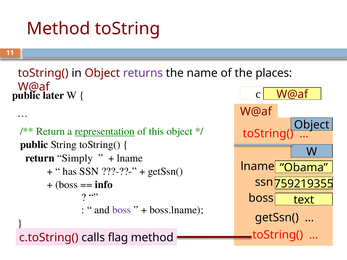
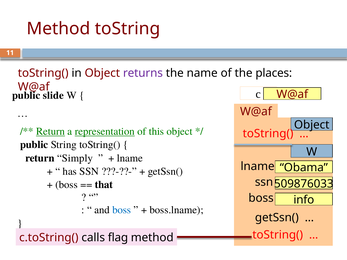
later: later -> slide
Return at (51, 132) underline: none -> present
759219355: 759219355 -> 509876033
info: info -> that
text: text -> info
boss at (122, 210) colour: purple -> blue
